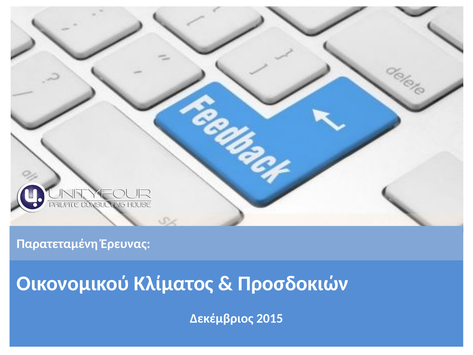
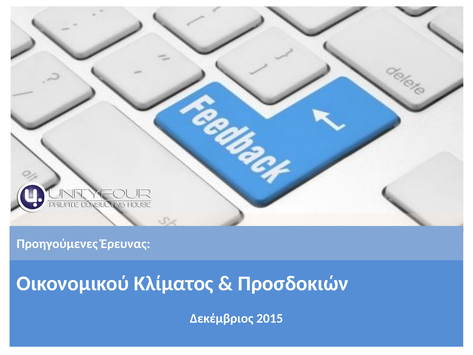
Παρατεταμένη: Παρατεταμένη -> Προηγούμενες
